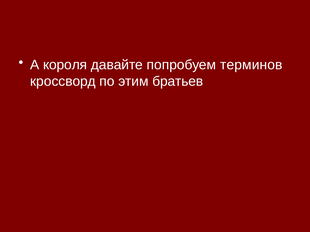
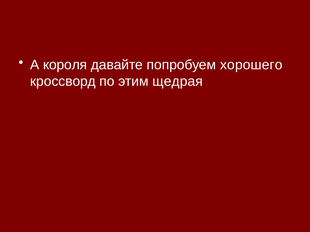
терминов: терминов -> хорошего
братьев: братьев -> щедрая
